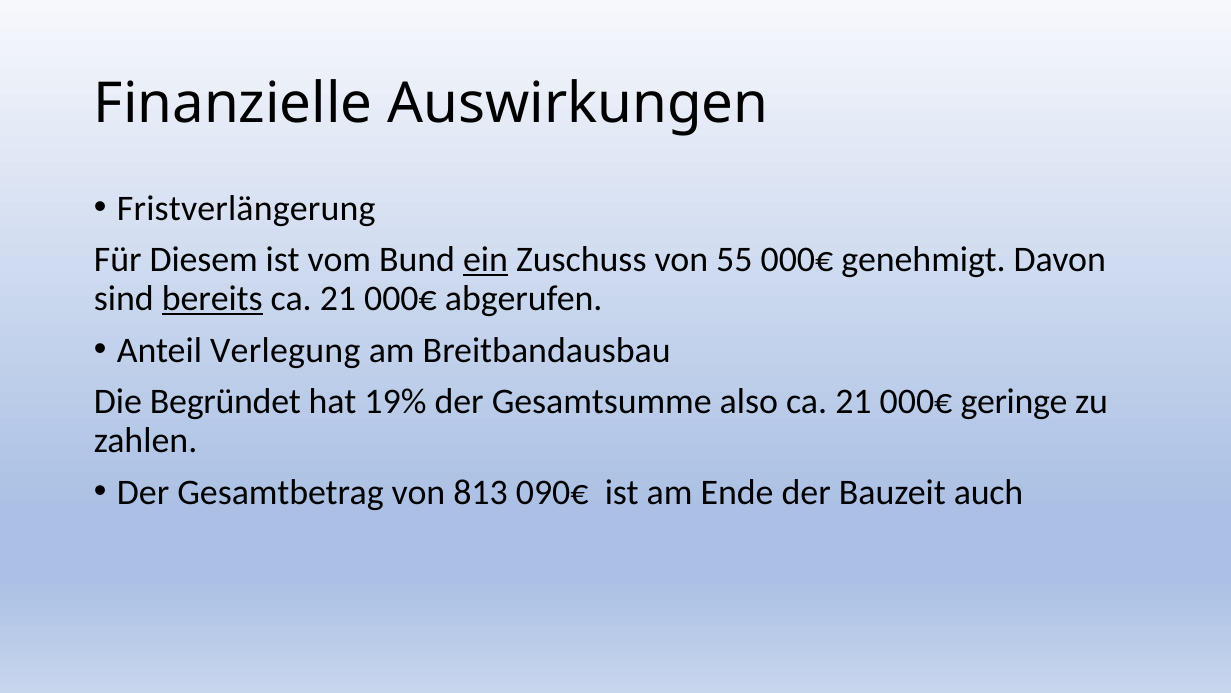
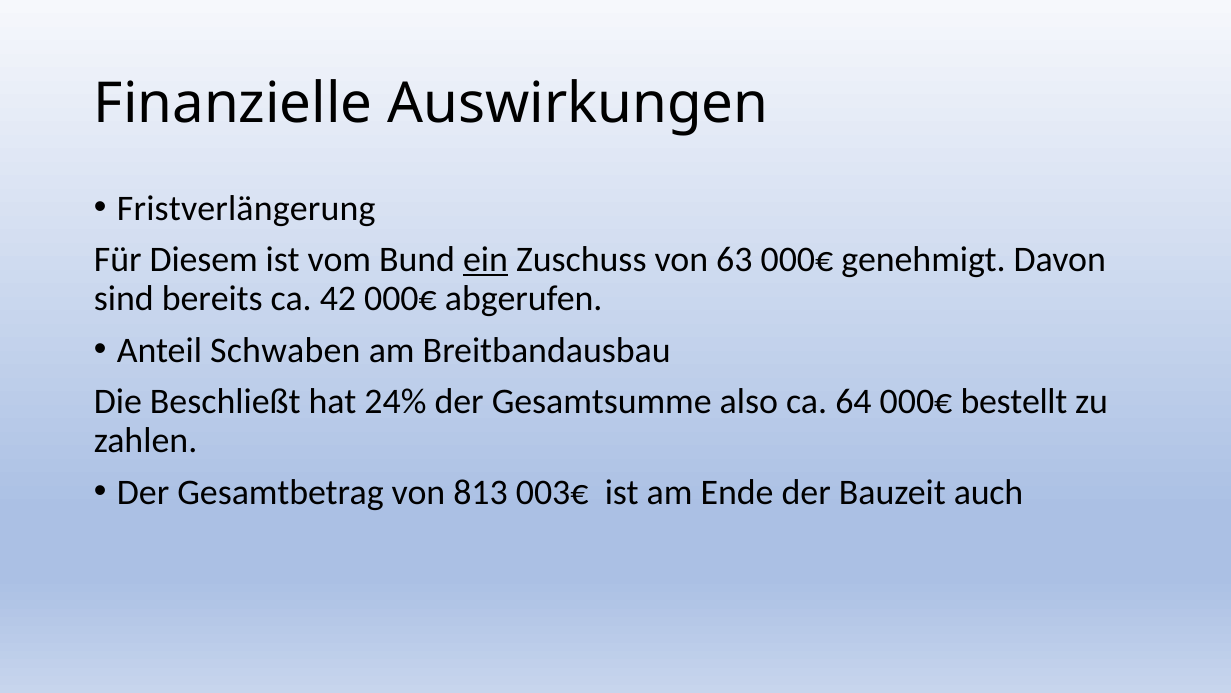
55: 55 -> 63
bereits underline: present -> none
21 at (338, 299): 21 -> 42
Verlegung: Verlegung -> Schwaben
Begründet: Begründet -> Beschließt
19%: 19% -> 24%
also ca 21: 21 -> 64
geringe: geringe -> bestellt
090€: 090€ -> 003€
